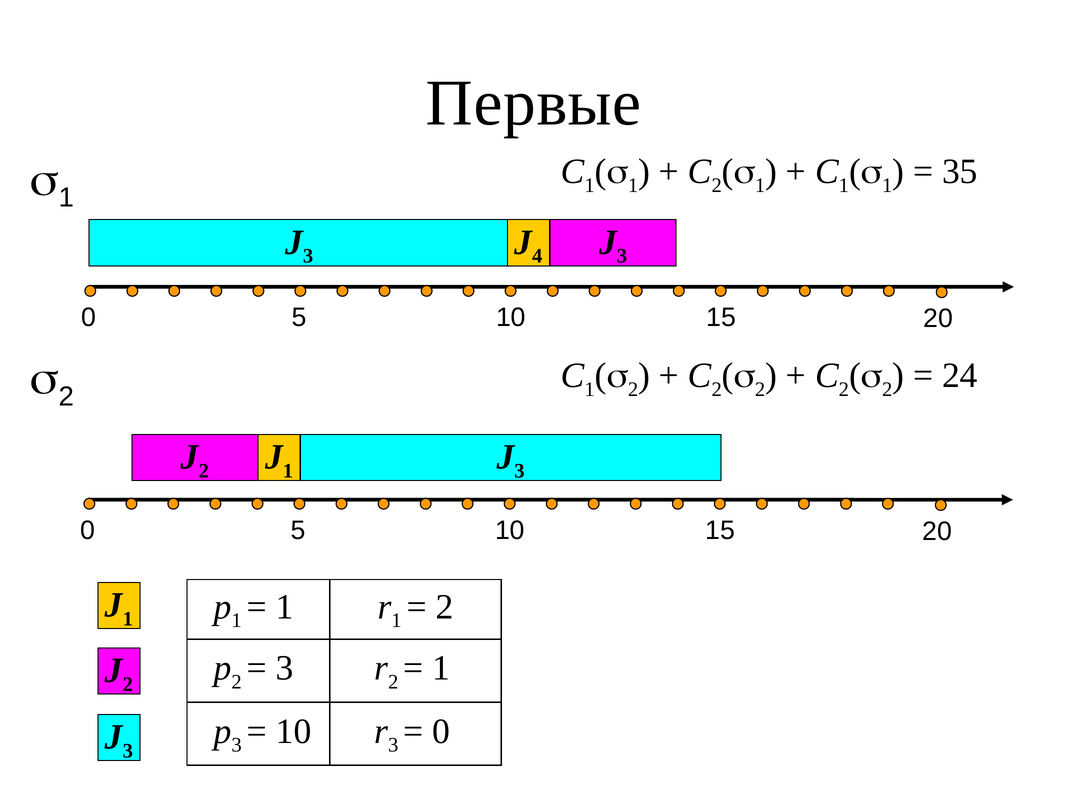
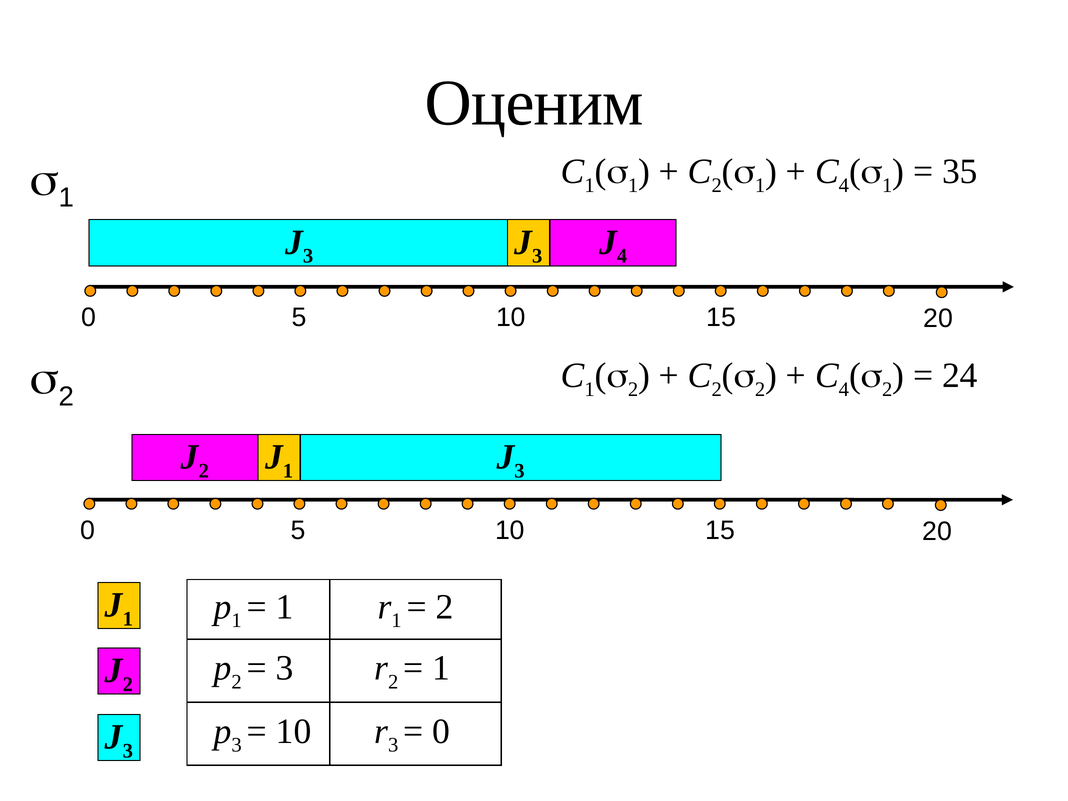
Первые: Первые -> Оценим
1 at (844, 185): 1 -> 4
4 at (537, 256): 4 -> 3
3 at (622, 256): 3 -> 4
2 at (844, 390): 2 -> 4
